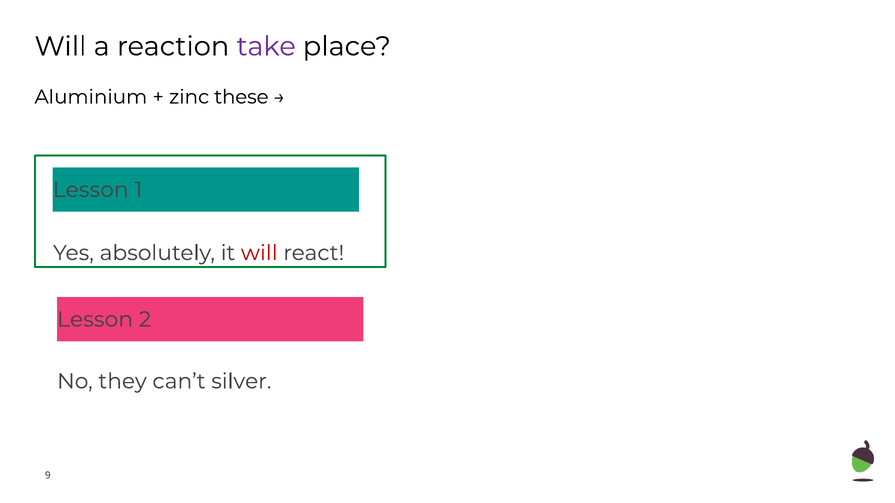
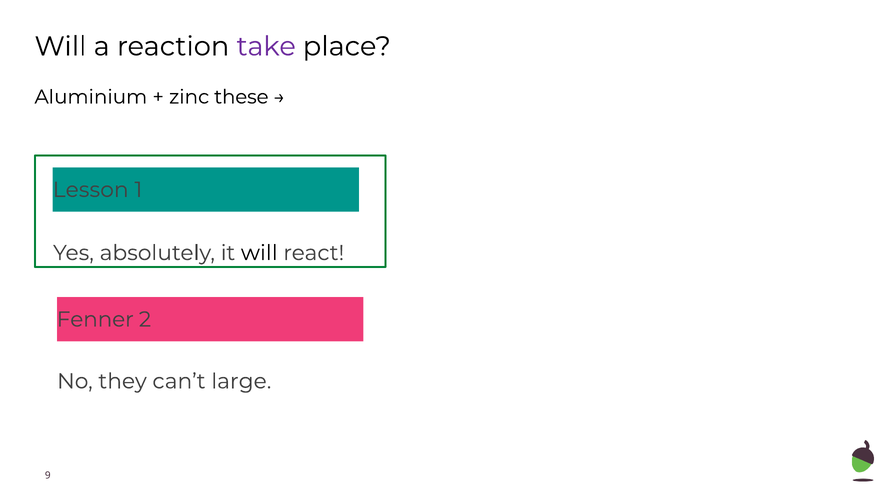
will at (259, 253) colour: red -> black
Lesson at (95, 320): Lesson -> Fenner
silver: silver -> large
